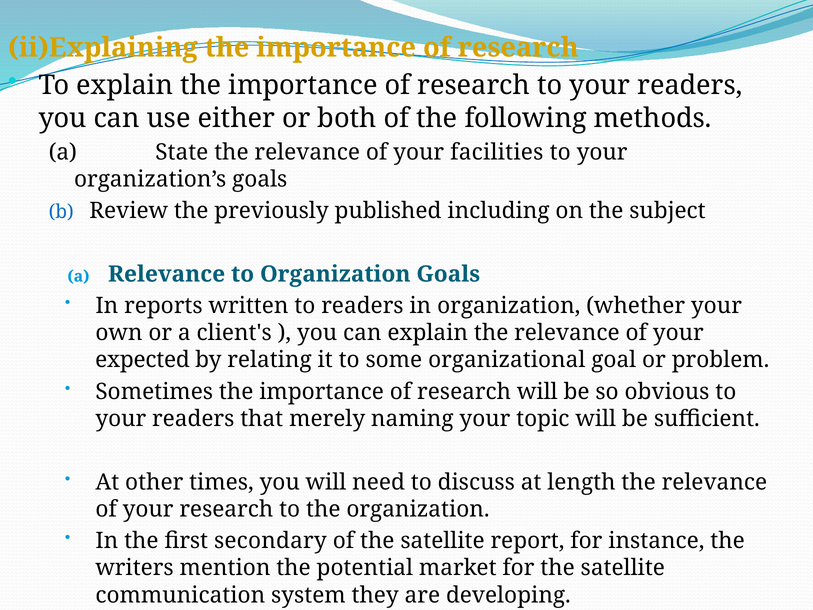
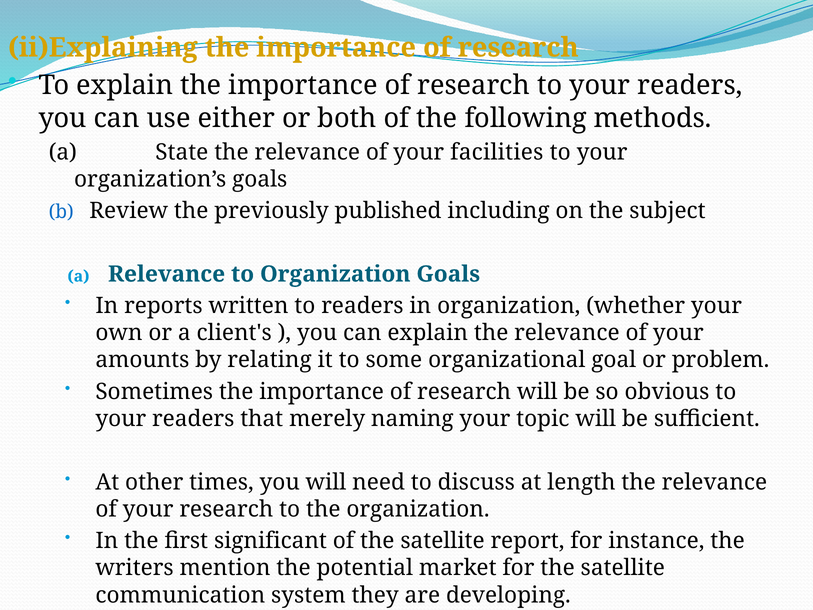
expected: expected -> amounts
secondary: secondary -> significant
